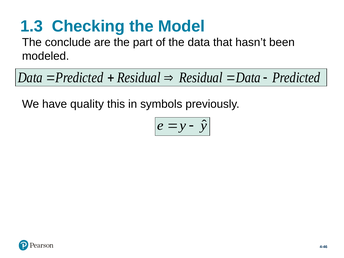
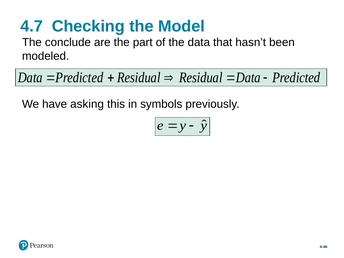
1.3: 1.3 -> 4.7
quality: quality -> asking
